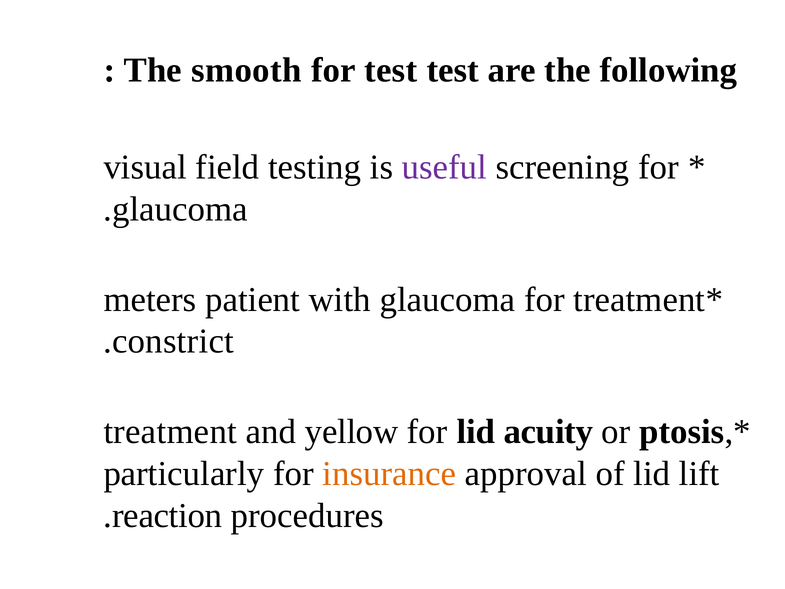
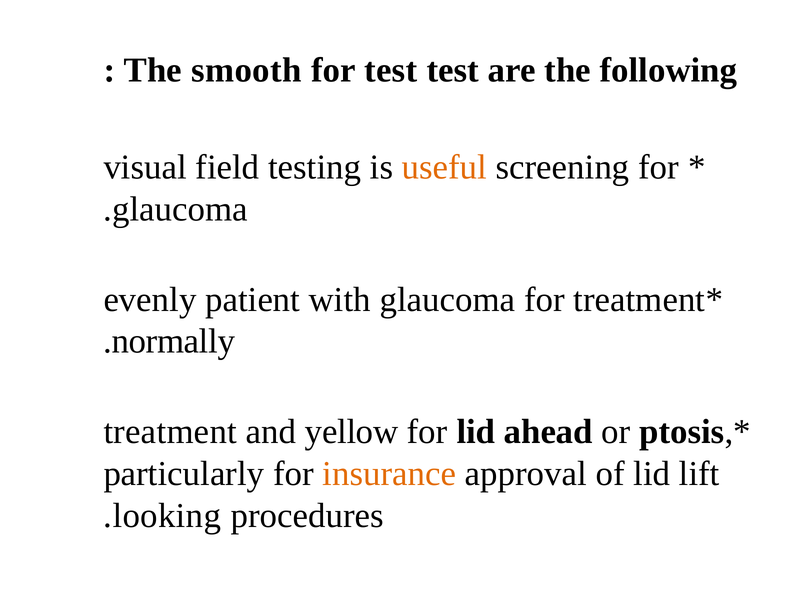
useful colour: purple -> orange
meters: meters -> evenly
constrict: constrict -> normally
acuity: acuity -> ahead
reaction: reaction -> looking
